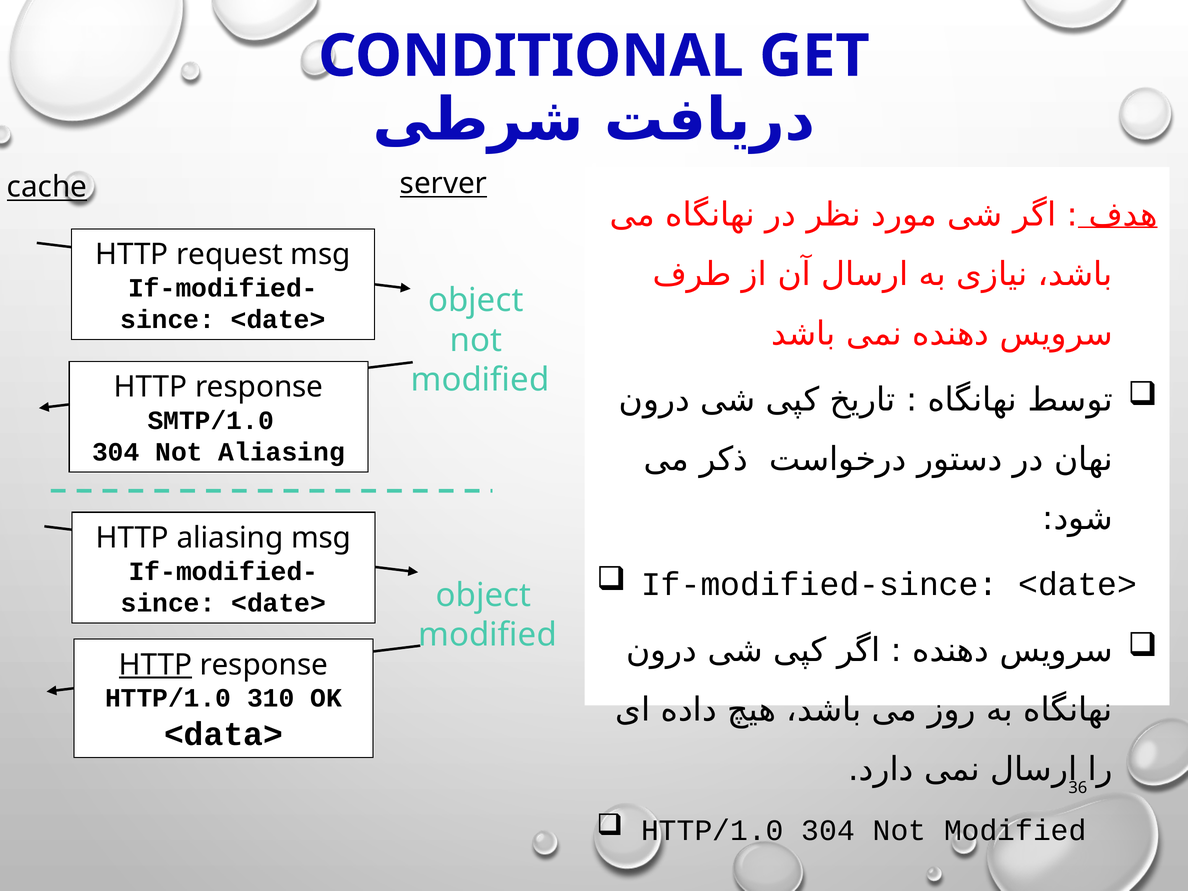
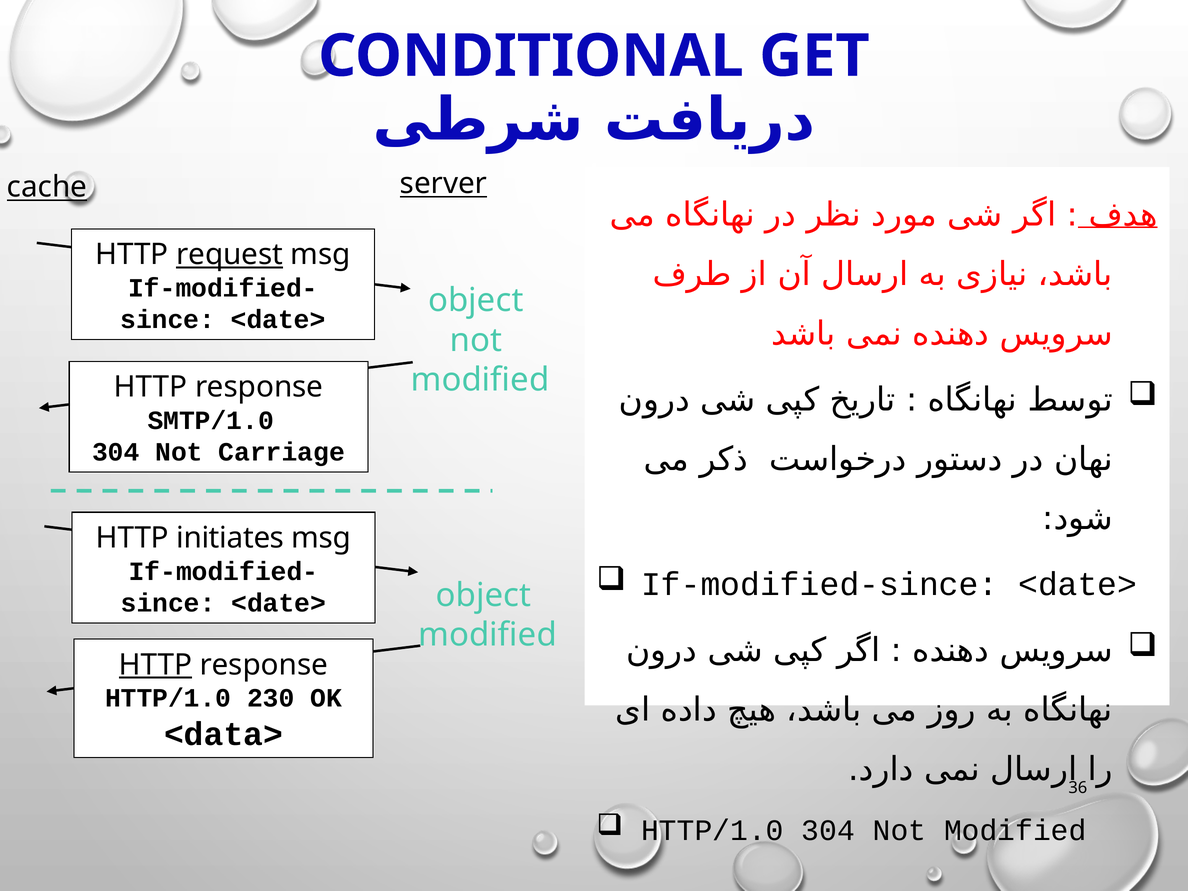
request underline: none -> present
Not Aliasing: Aliasing -> Carriage
HTTP aliasing: aliasing -> initiates
310: 310 -> 230
